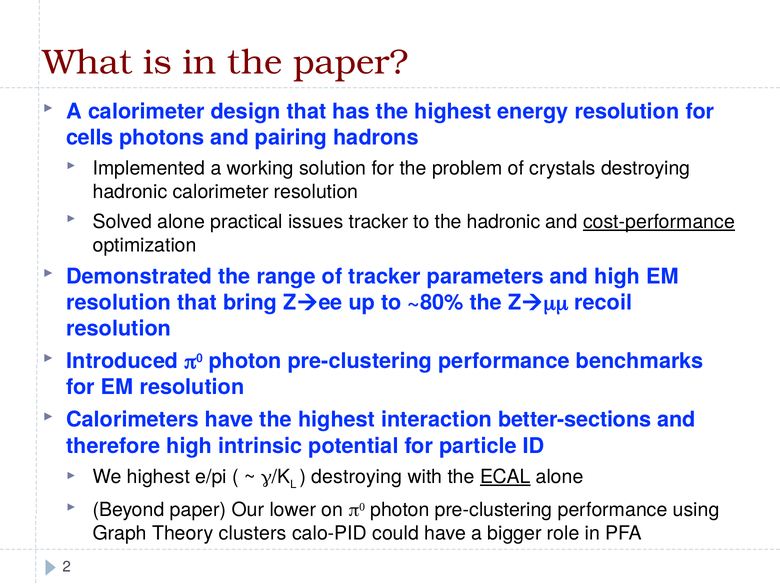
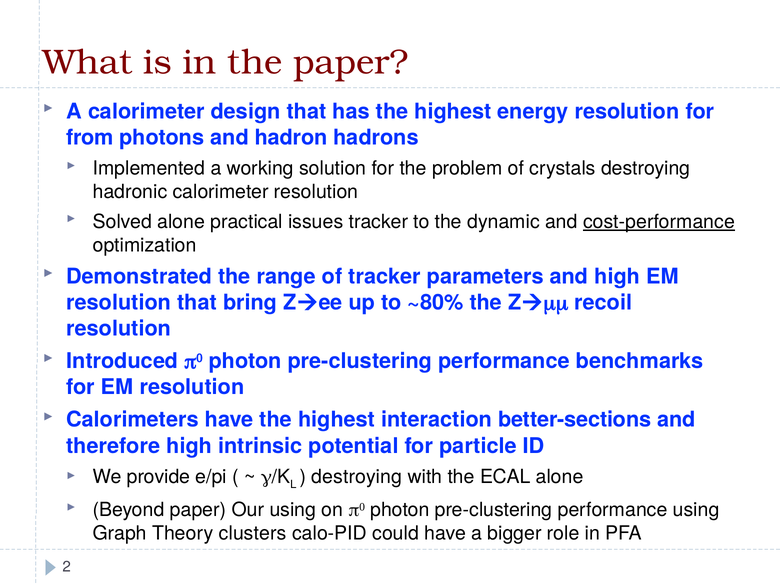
cells: cells -> from
pairing: pairing -> hadron
the hadronic: hadronic -> dynamic
We highest: highest -> provide
ECAL underline: present -> none
Our lower: lower -> using
